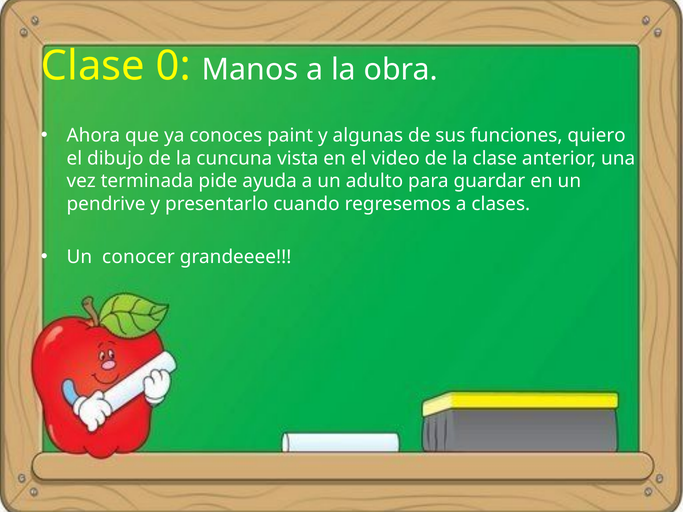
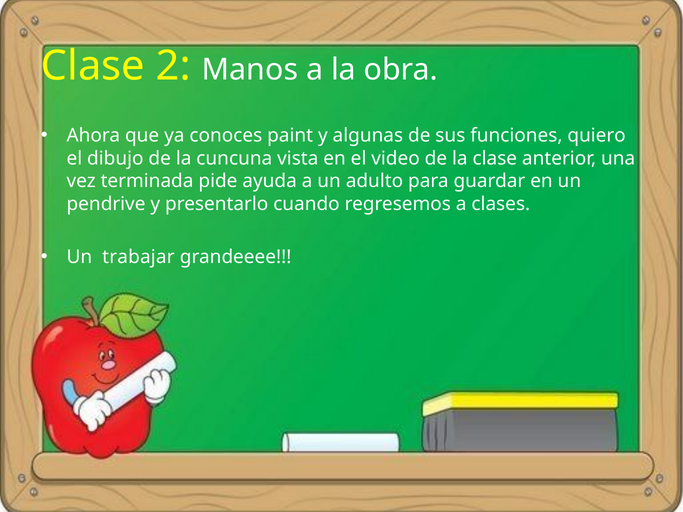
0: 0 -> 2
conocer: conocer -> trabajar
